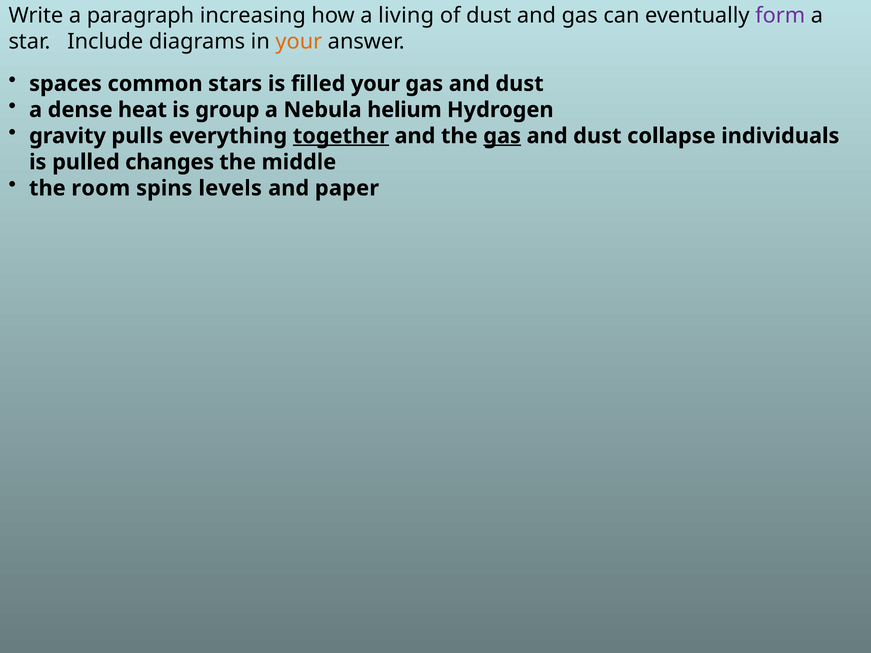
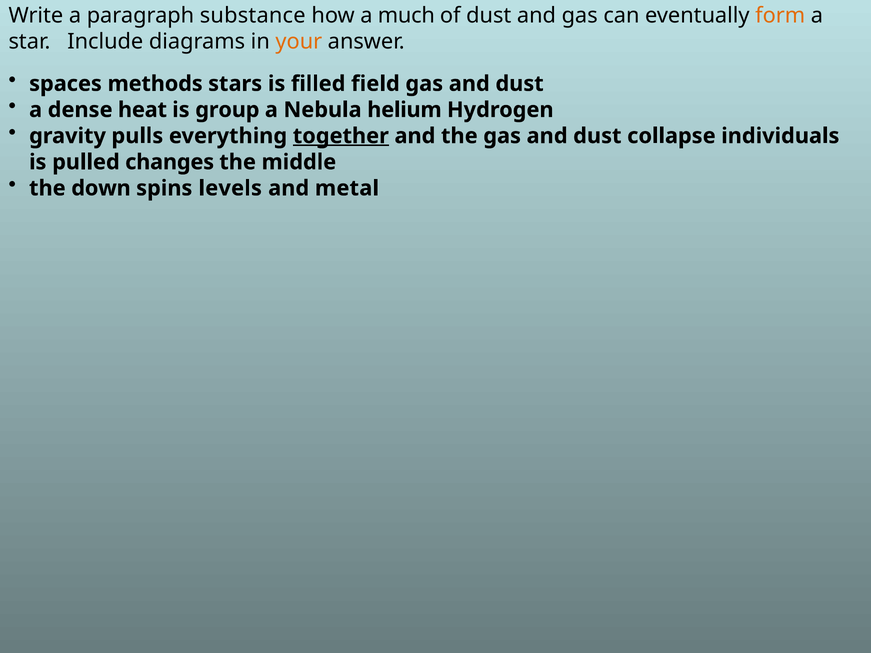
increasing: increasing -> substance
living: living -> much
form colour: purple -> orange
common: common -> methods
filled your: your -> field
gas at (502, 136) underline: present -> none
room: room -> down
paper: paper -> metal
